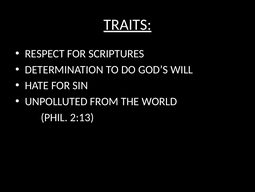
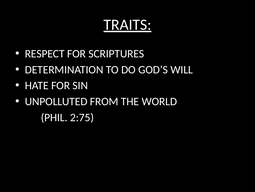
2:13: 2:13 -> 2:75
